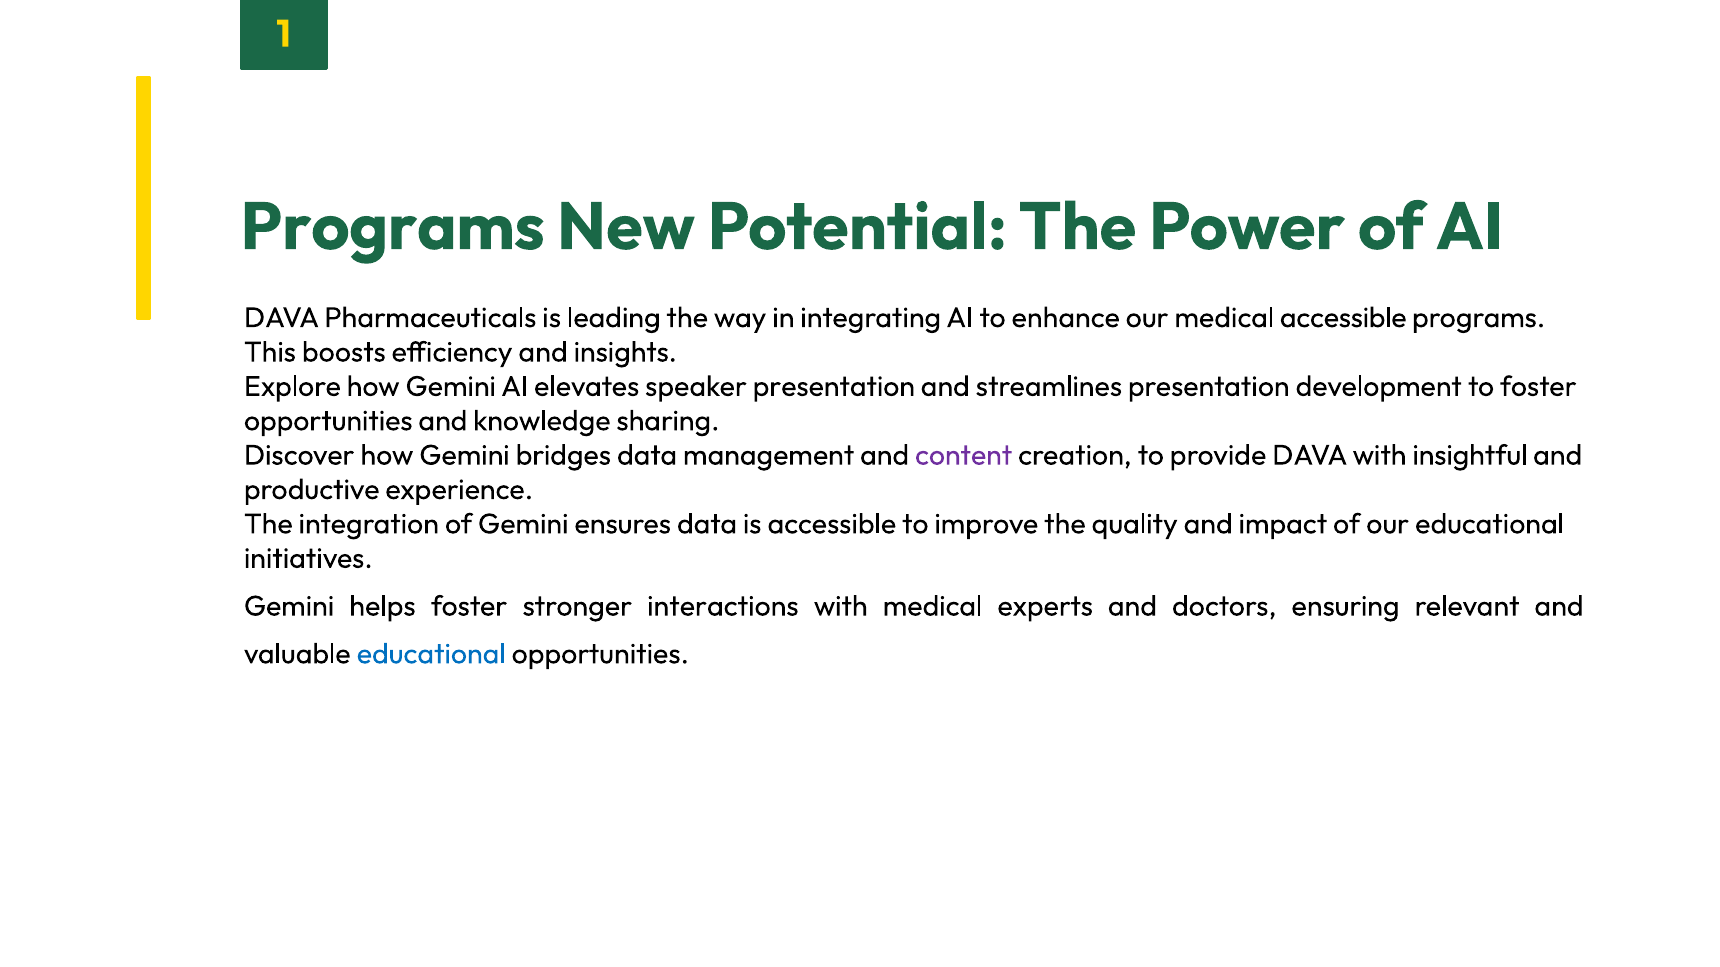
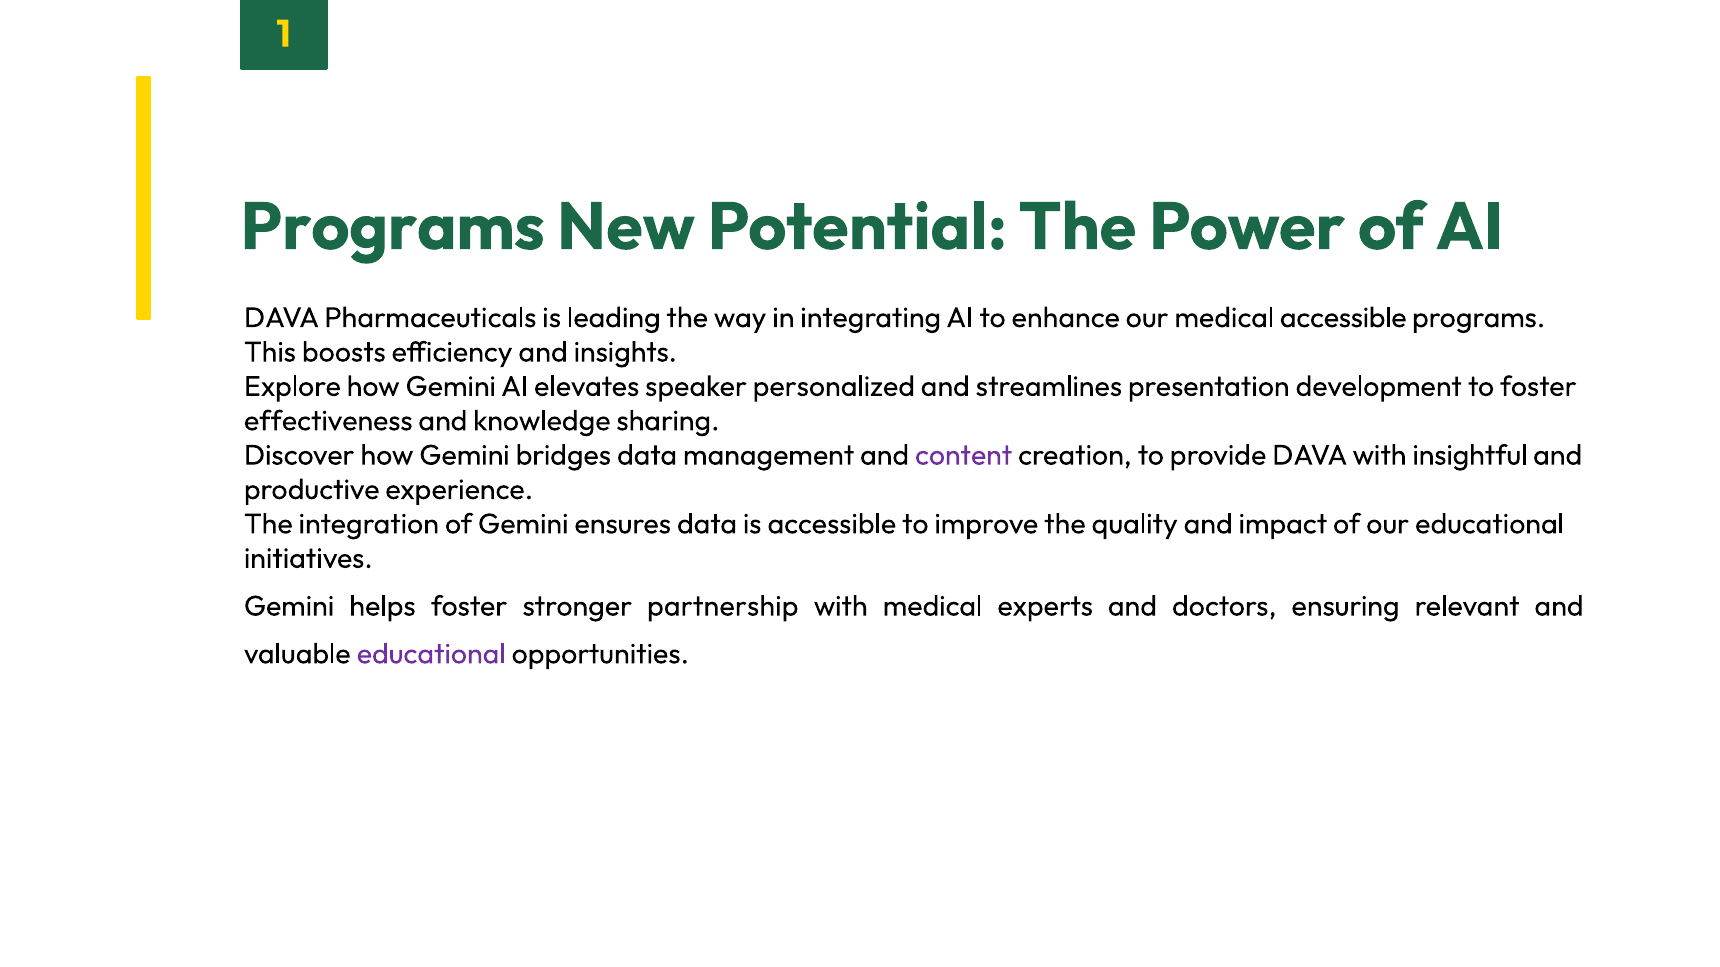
speaker presentation: presentation -> personalized
opportunities at (328, 421): opportunities -> effectiveness
interactions: interactions -> partnership
educational at (431, 654) colour: blue -> purple
